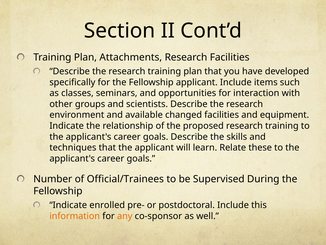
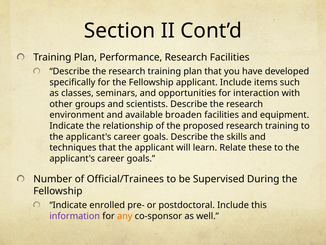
Attachments: Attachments -> Performance
changed: changed -> broaden
information colour: orange -> purple
